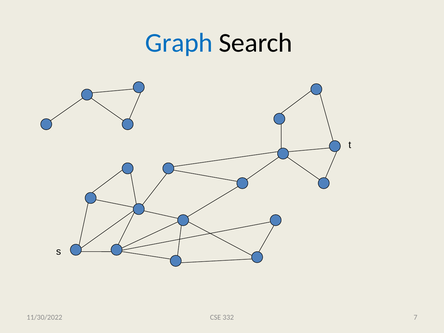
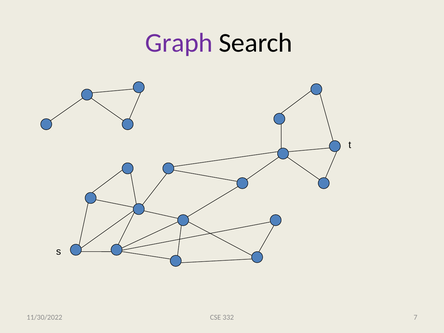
Graph colour: blue -> purple
